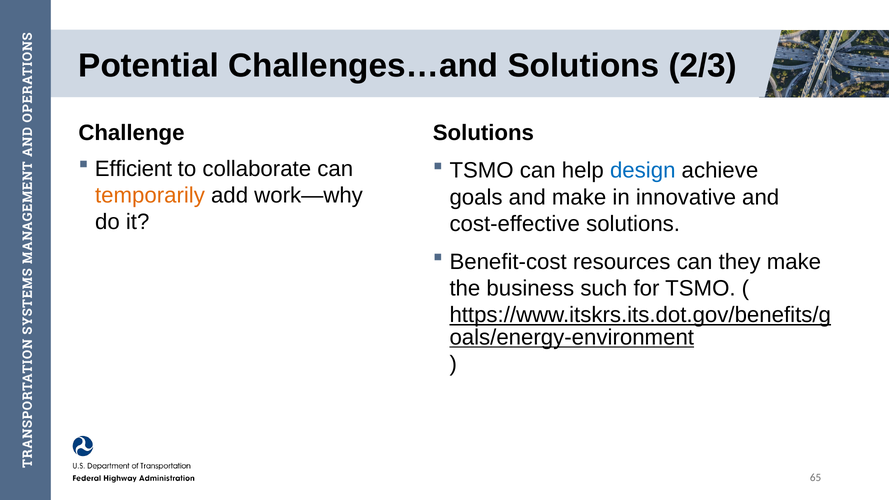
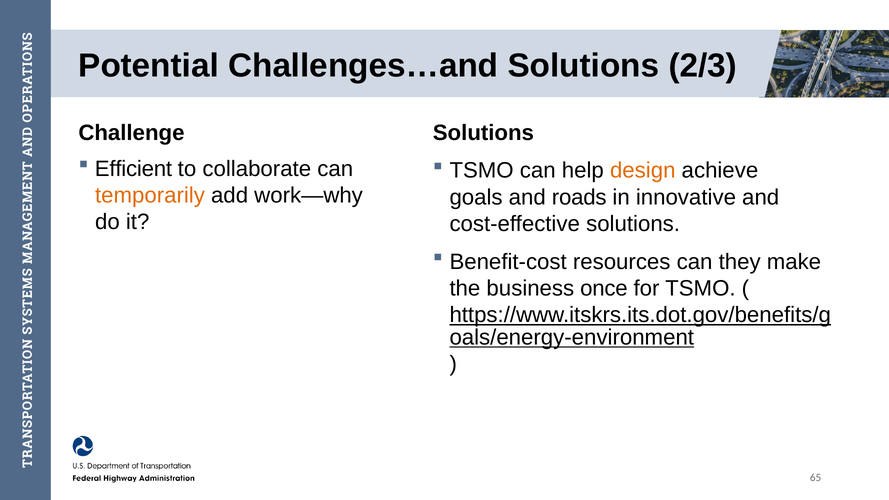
design colour: blue -> orange
and make: make -> roads
such: such -> once
